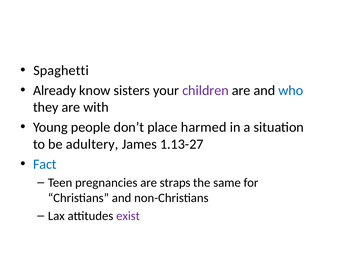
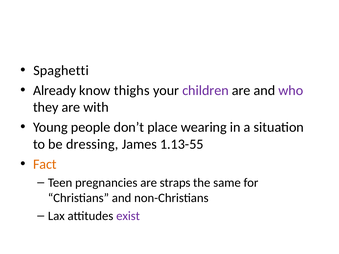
sisters: sisters -> thighs
who colour: blue -> purple
harmed: harmed -> wearing
adultery: adultery -> dressing
1.13-27: 1.13-27 -> 1.13-55
Fact colour: blue -> orange
